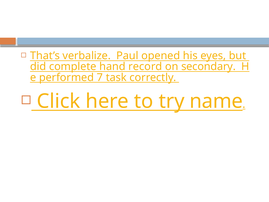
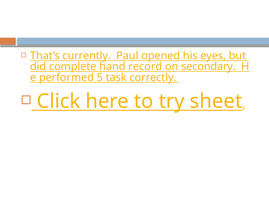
verbalize: verbalize -> currently
7: 7 -> 5
name: name -> sheet
